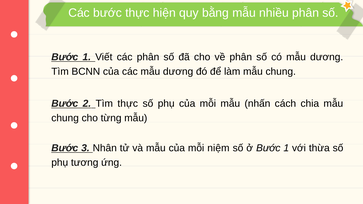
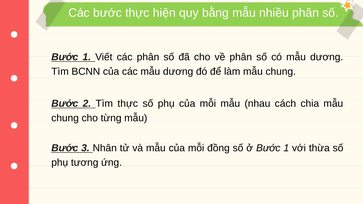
nhấn: nhấn -> nhau
niệm: niệm -> đồng
